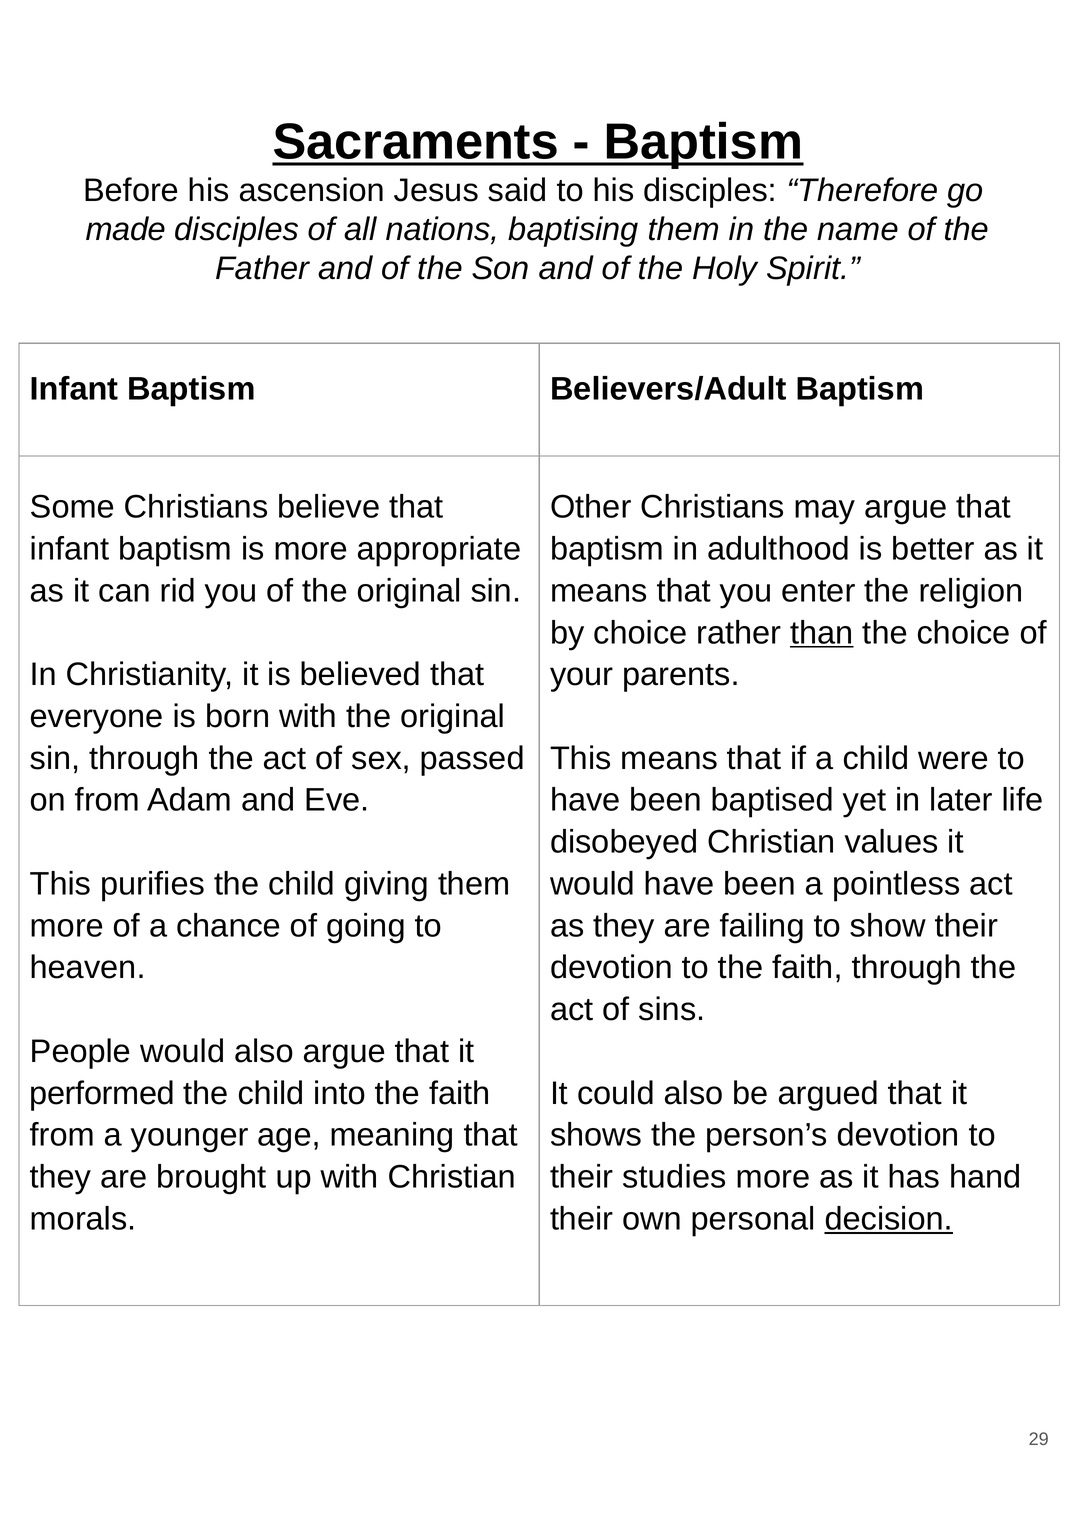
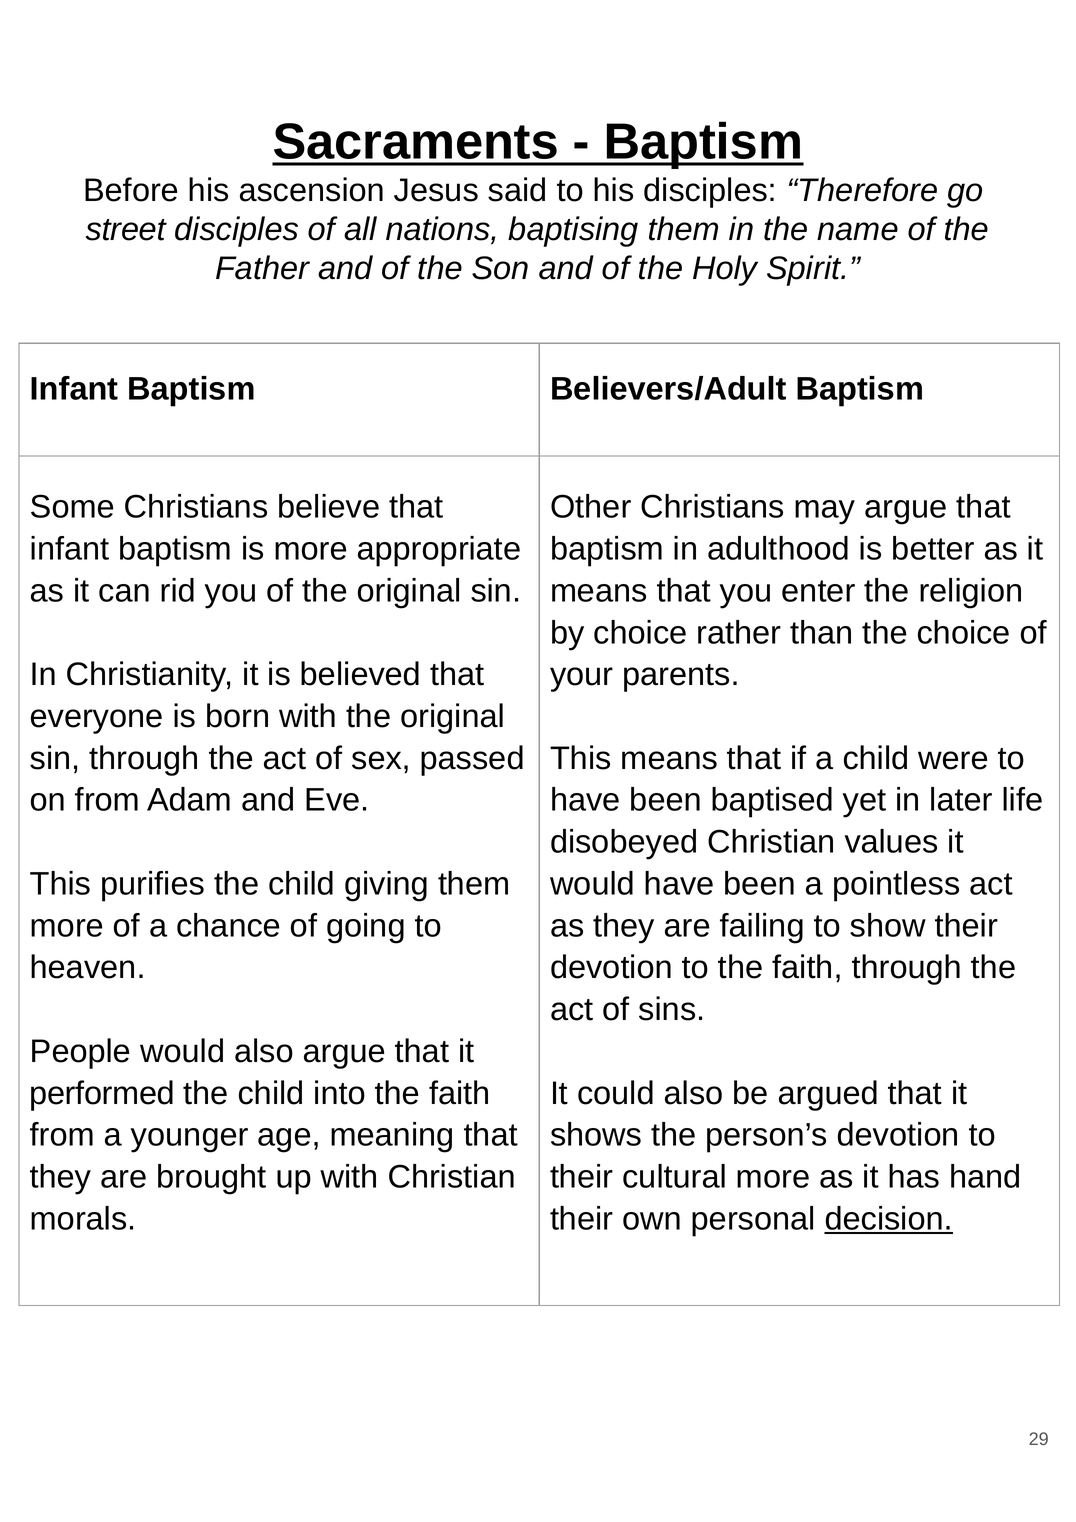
made: made -> street
than underline: present -> none
studies: studies -> cultural
